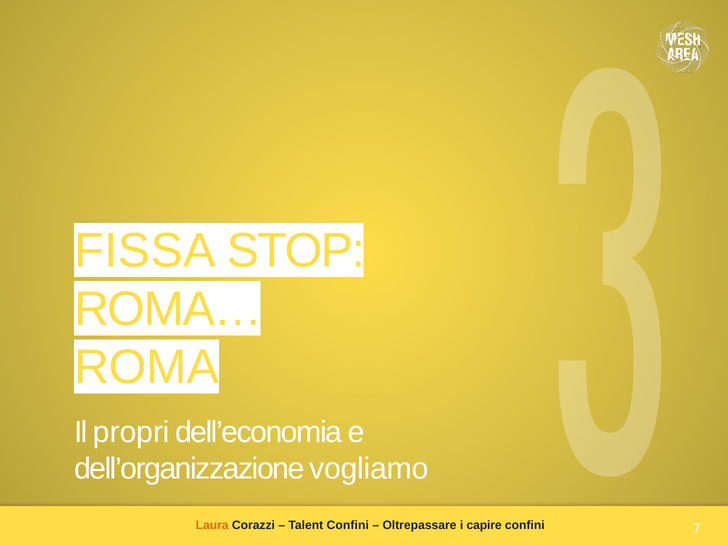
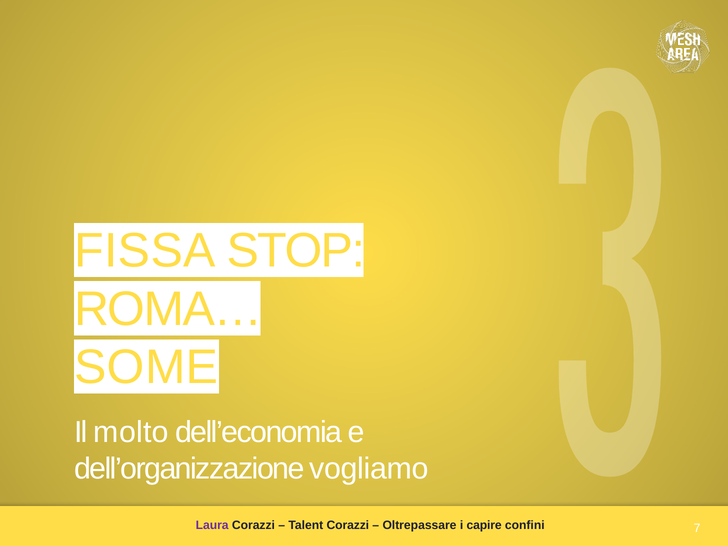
ROMA: ROMA -> SOME
propri: propri -> molto
Laura colour: orange -> purple
Talent Confini: Confini -> Corazzi
